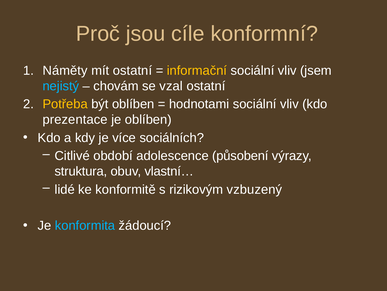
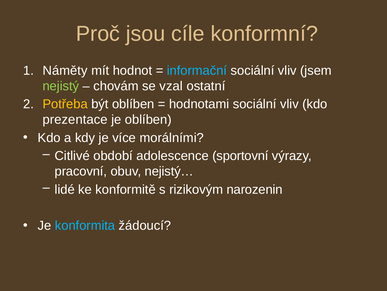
mít ostatní: ostatní -> hodnot
informační colour: yellow -> light blue
nejistý colour: light blue -> light green
sociálních: sociálních -> morálními
působení: působení -> sportovní
struktura: struktura -> pracovní
vlastní…: vlastní… -> nejistý…
vzbuzený: vzbuzený -> narozenin
